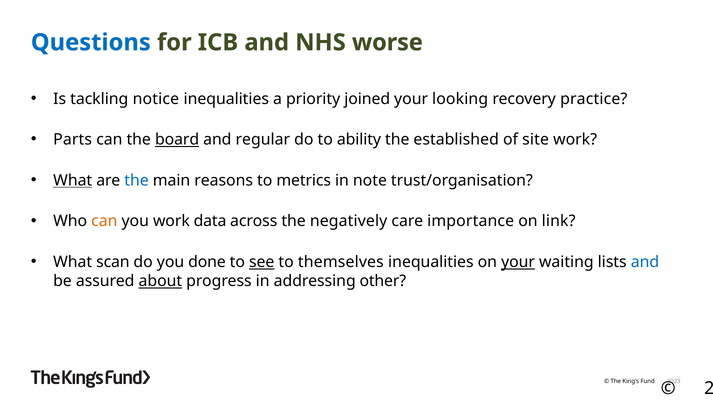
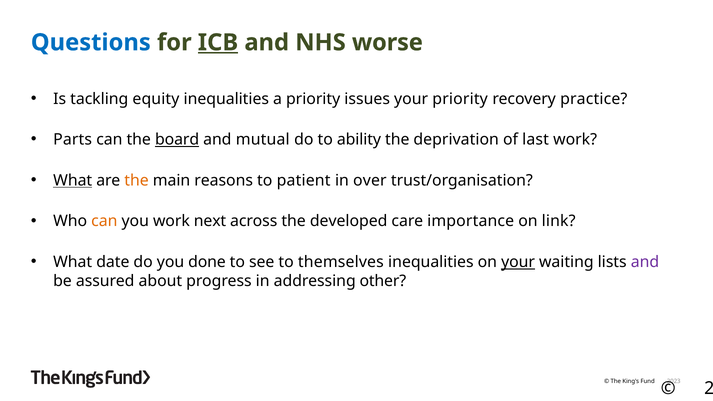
ICB underline: none -> present
notice: notice -> equity
joined: joined -> issues
your looking: looking -> priority
regular: regular -> mutual
established: established -> deprivation
site: site -> last
the at (136, 180) colour: blue -> orange
metrics: metrics -> patient
note: note -> over
data: data -> next
negatively: negatively -> developed
scan: scan -> date
see underline: present -> none
and at (645, 262) colour: blue -> purple
about underline: present -> none
